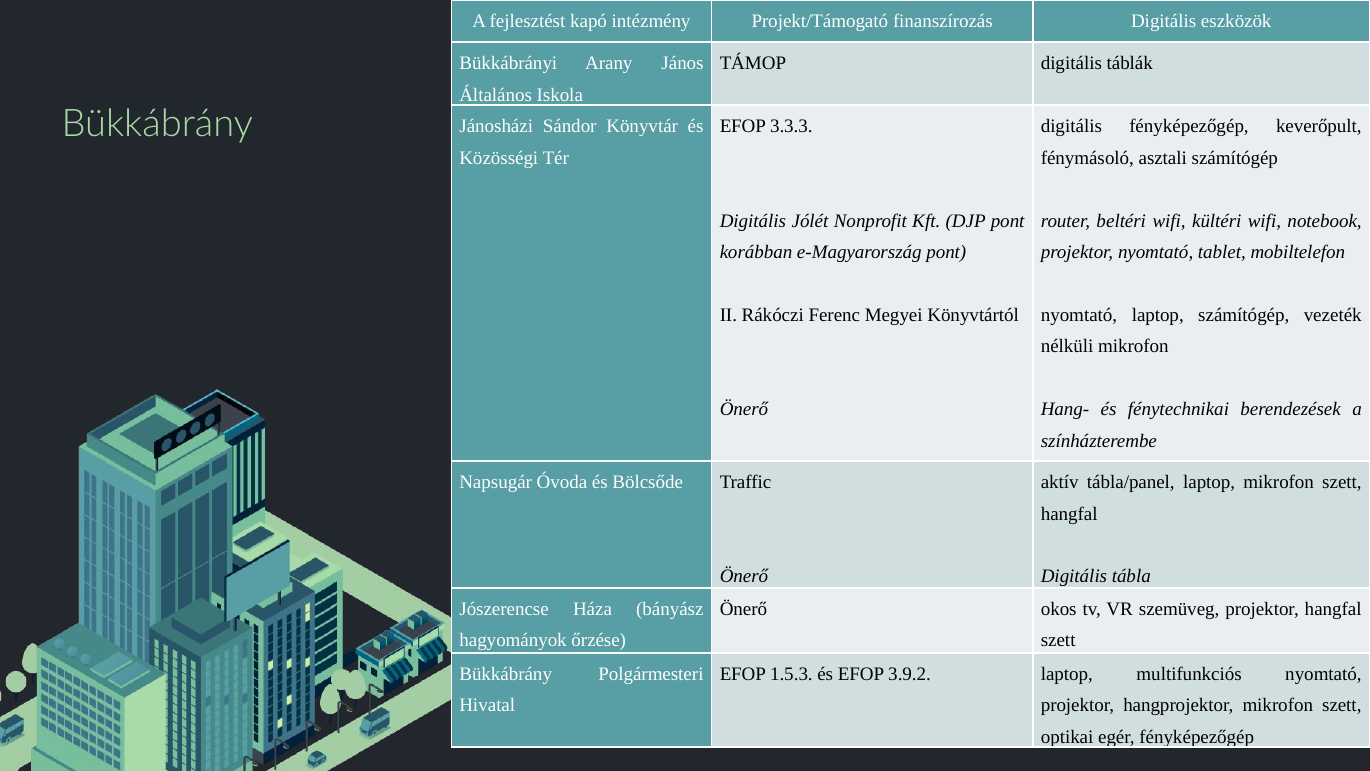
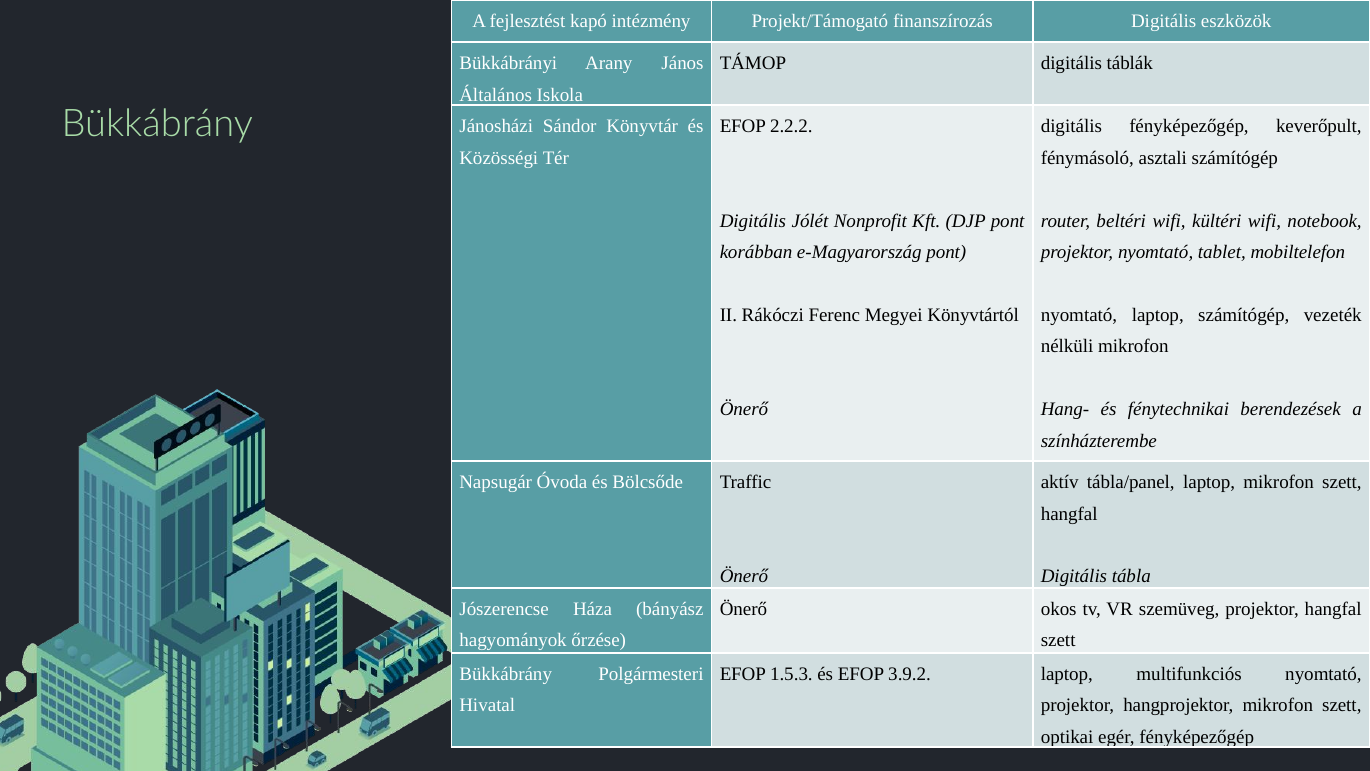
3.3.3: 3.3.3 -> 2.2.2
